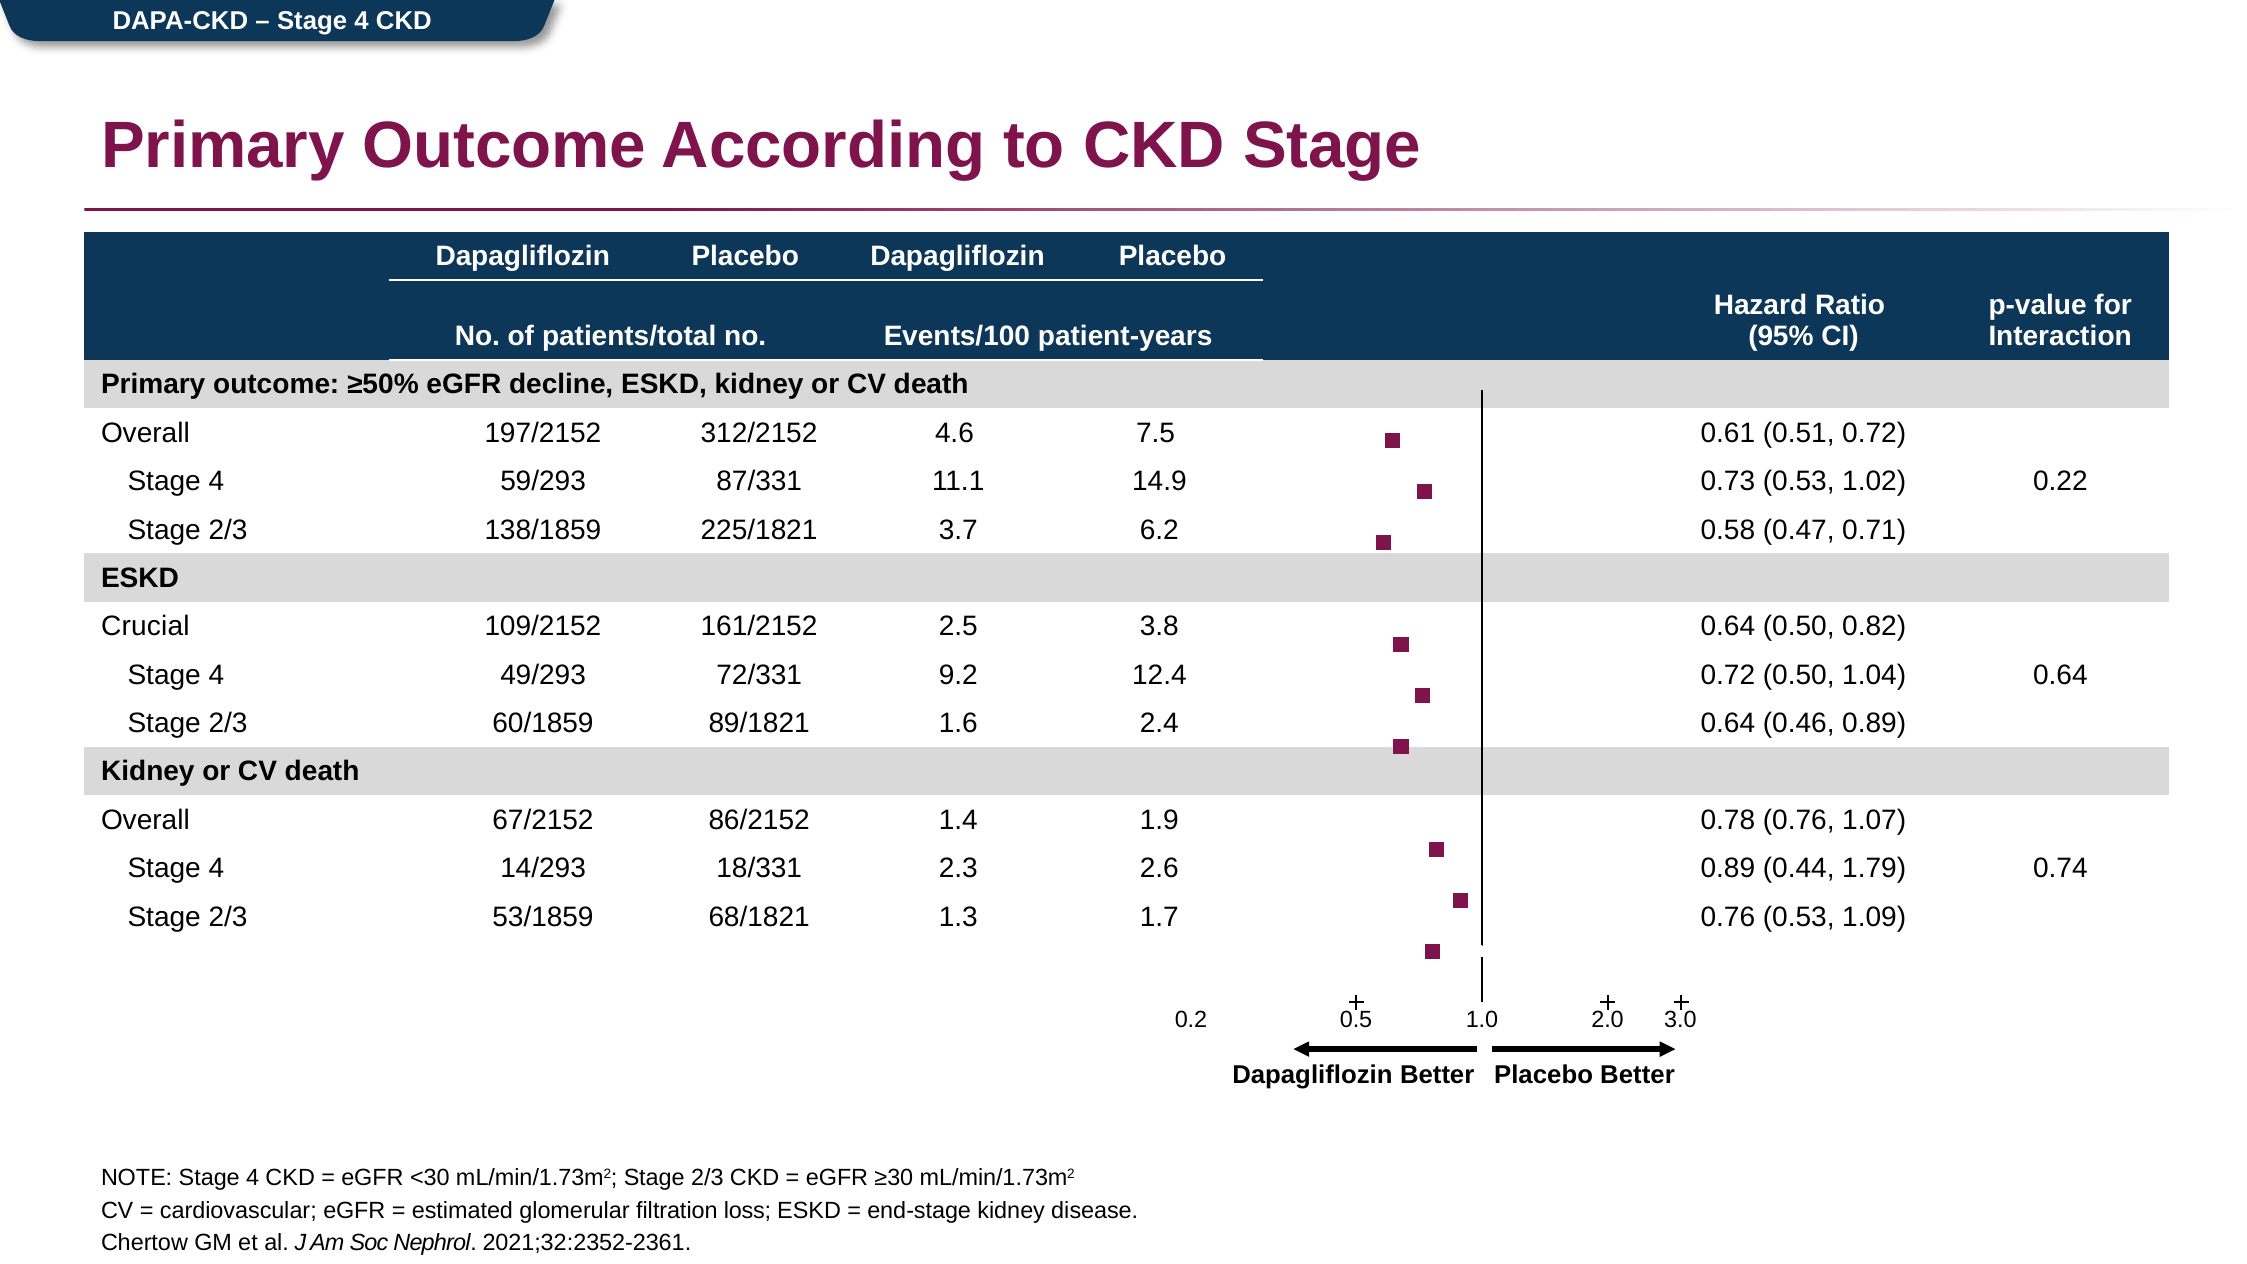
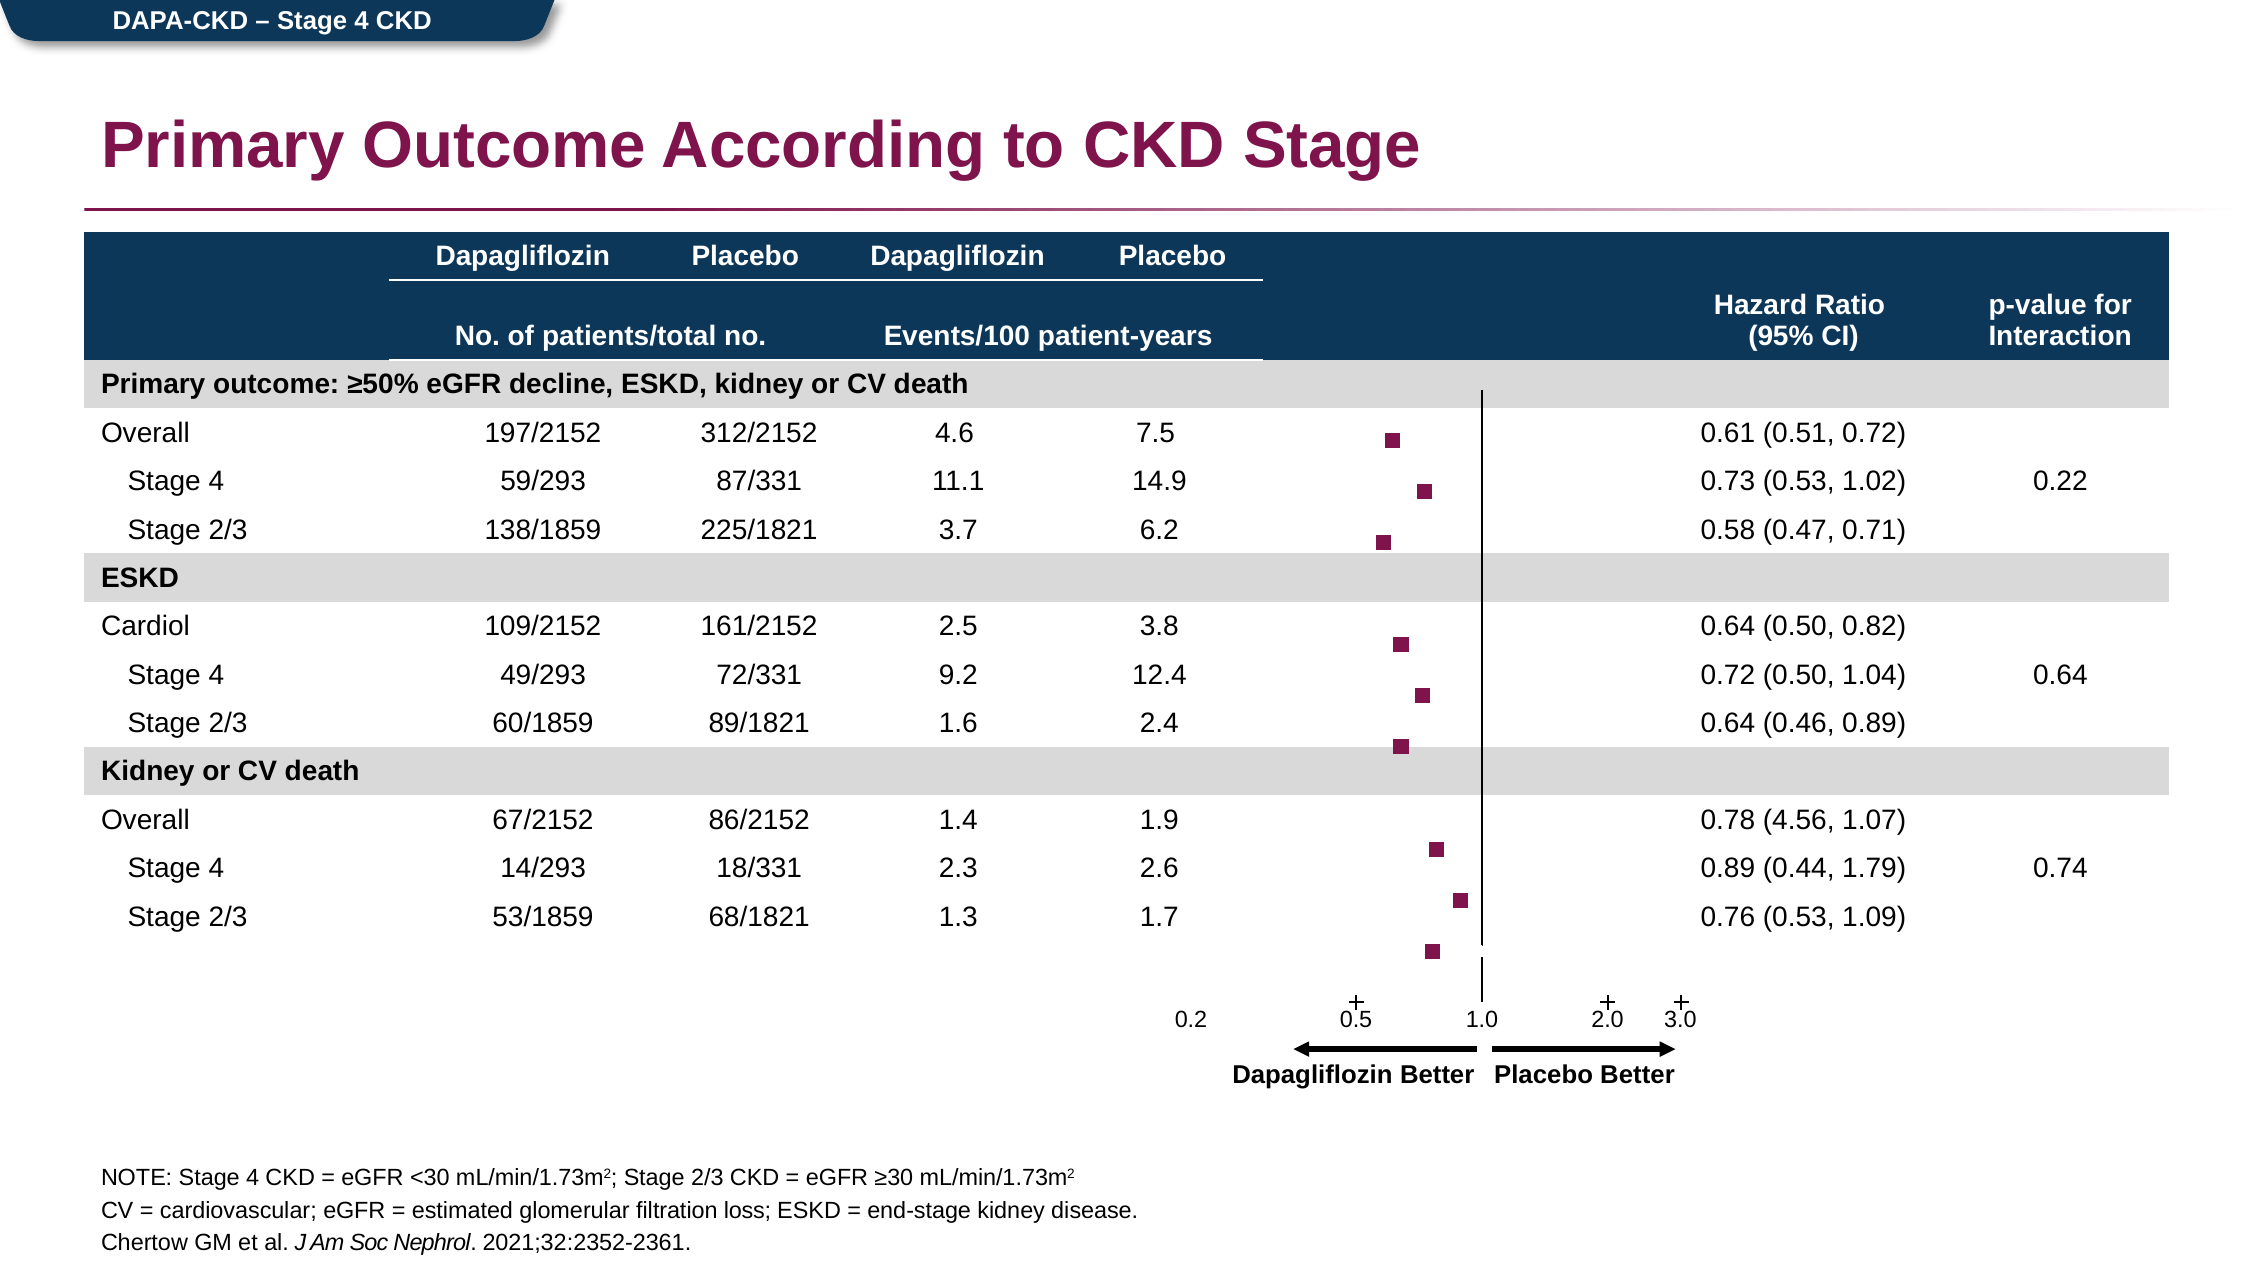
Crucial: Crucial -> Cardiol
0.78 0.76: 0.76 -> 4.56
